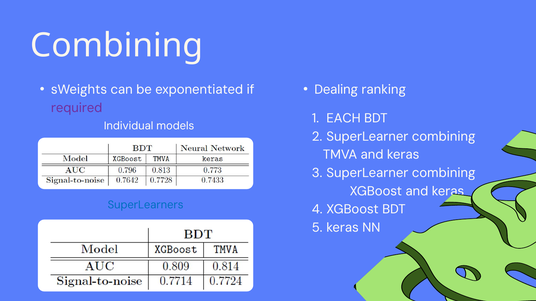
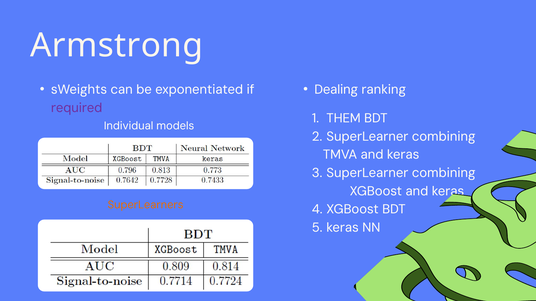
Combining at (117, 45): Combining -> Armstrong
EACH: EACH -> THEM
SuperLearners colour: blue -> orange
